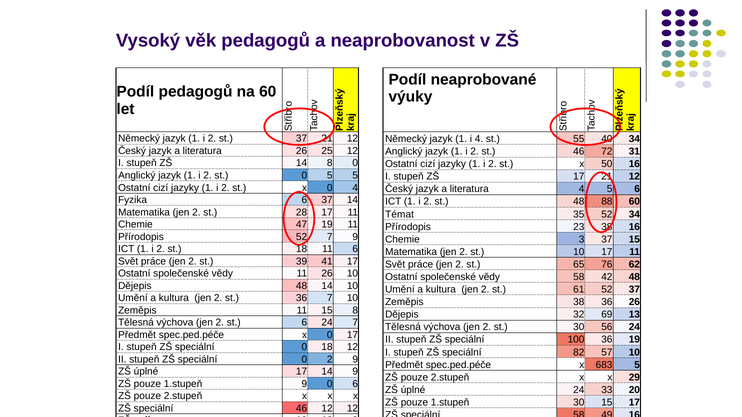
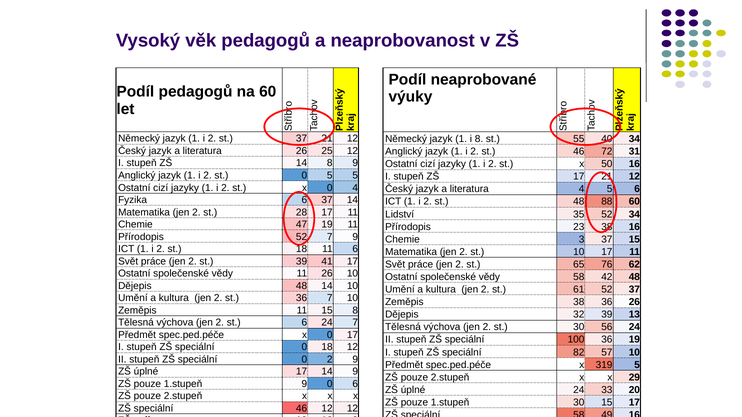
i 4: 4 -> 8
8 0: 0 -> 9
Témat: Témat -> Lidství
32 69: 69 -> 39
683: 683 -> 319
